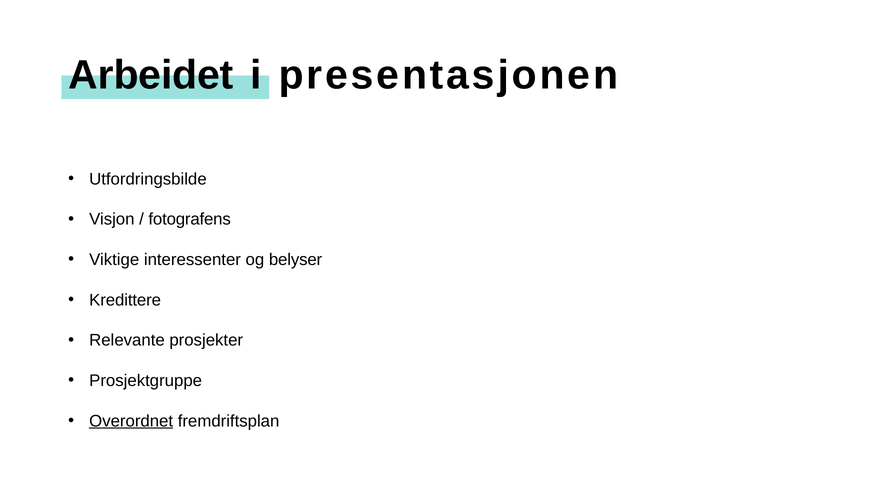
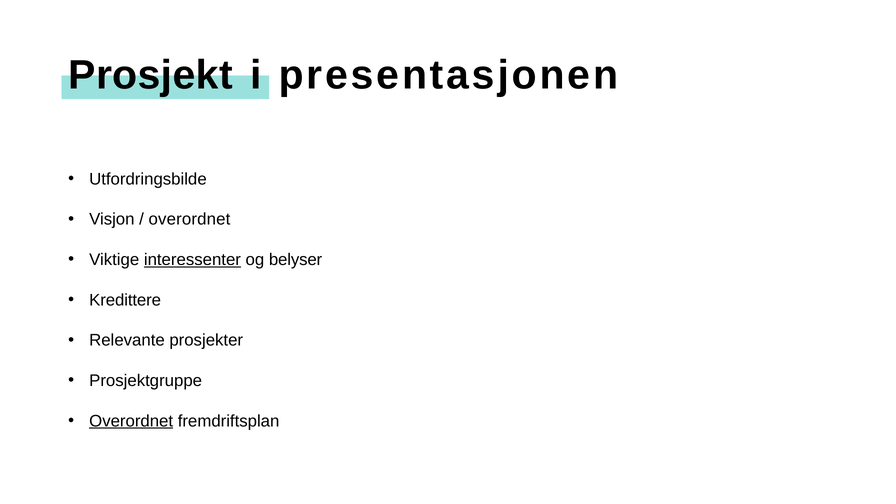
Arbeidet: Arbeidet -> Prosjekt
fotografens at (190, 219): fotografens -> overordnet
interessenter underline: none -> present
